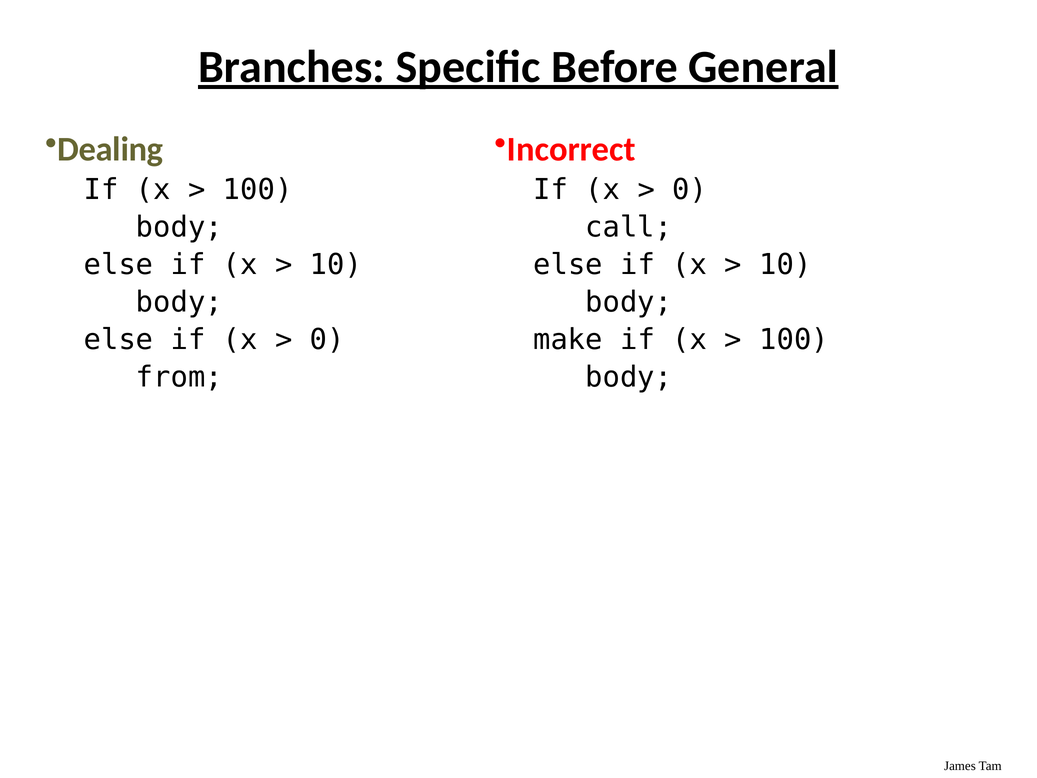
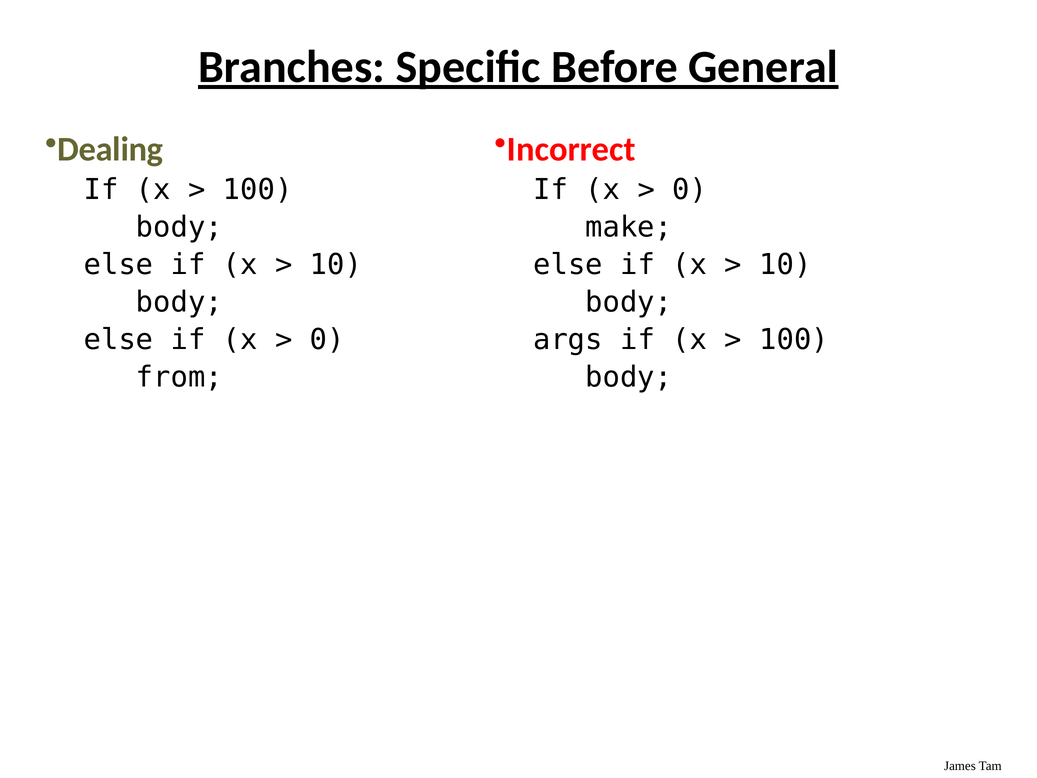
call: call -> make
make: make -> args
